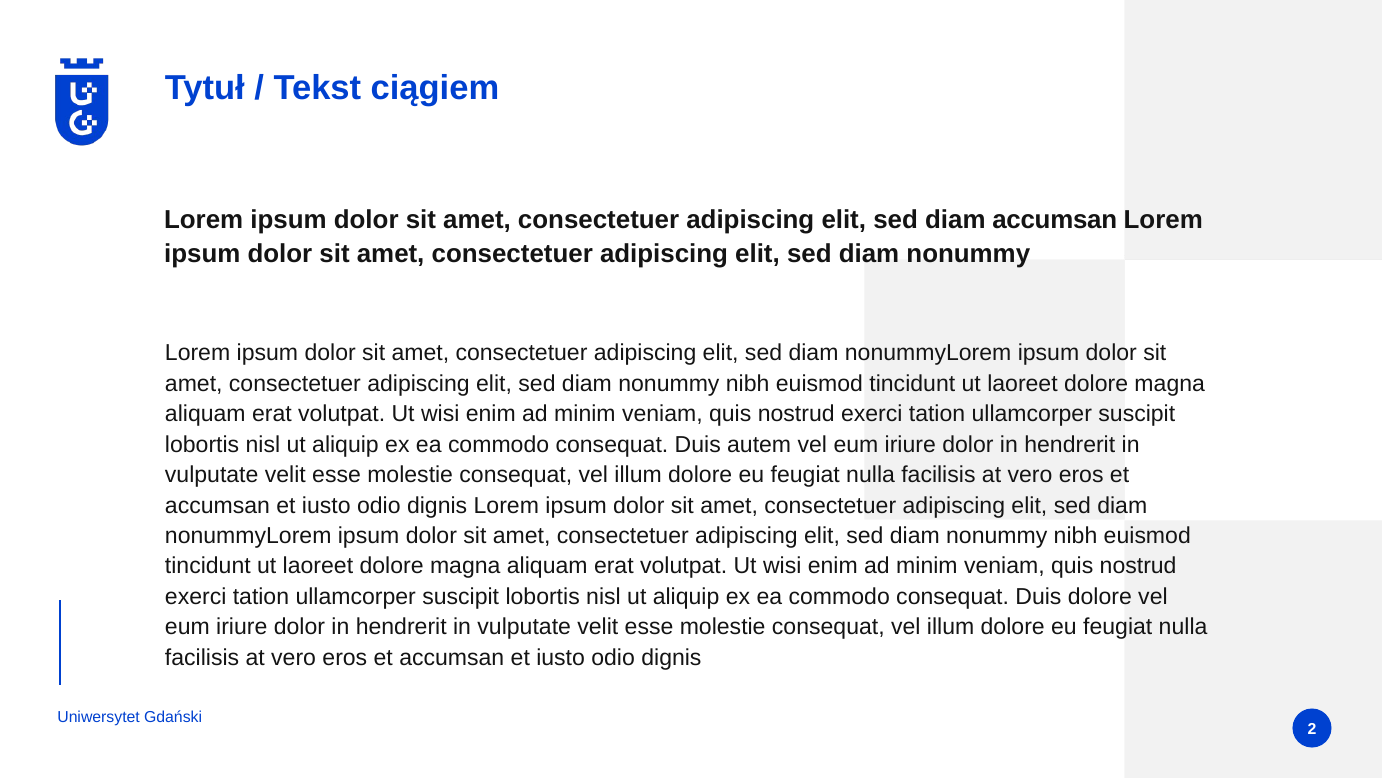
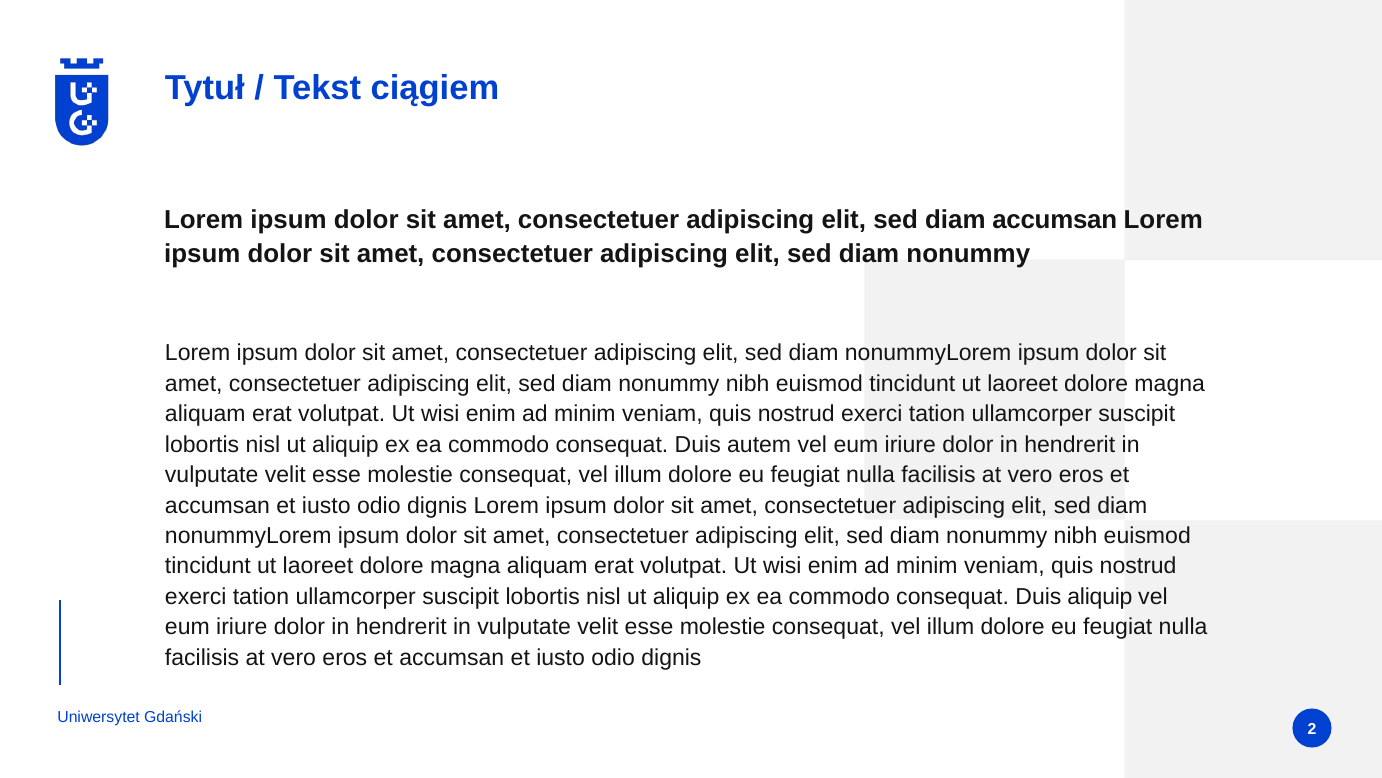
Duis dolore: dolore -> aliquip
